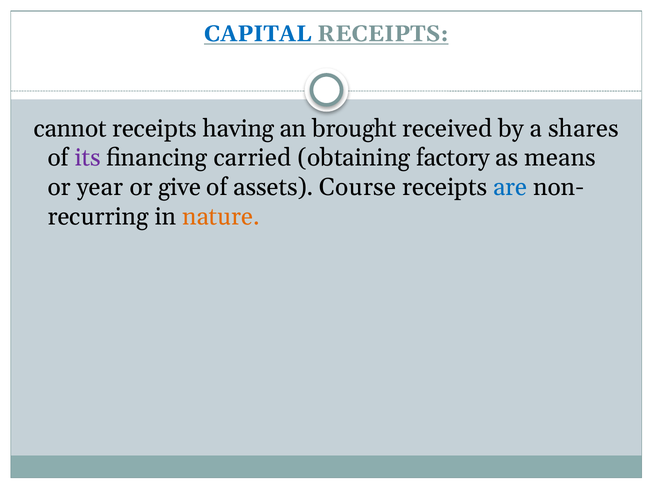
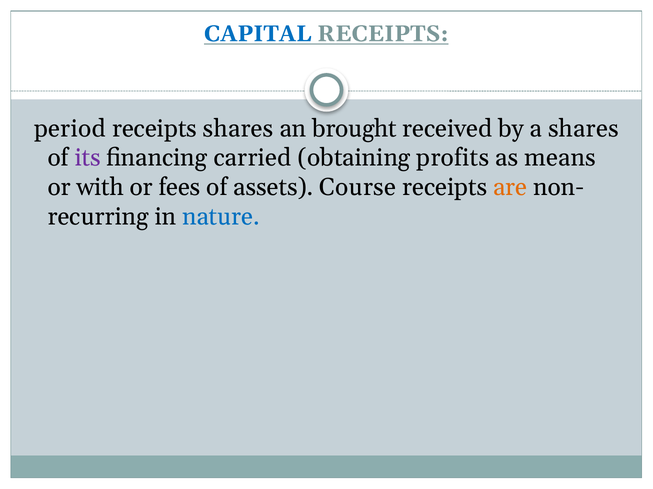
cannot: cannot -> period
receipts having: having -> shares
factory: factory -> profits
year: year -> with
give: give -> fees
are colour: blue -> orange
nature colour: orange -> blue
